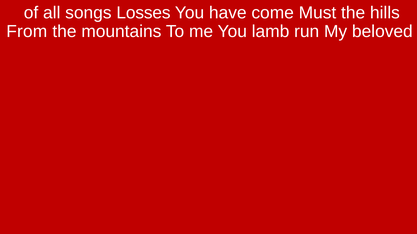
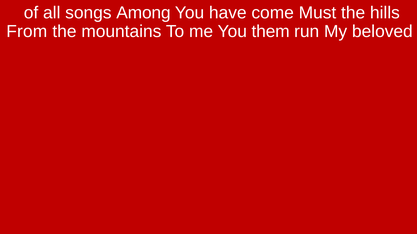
Losses: Losses -> Among
lamb: lamb -> them
